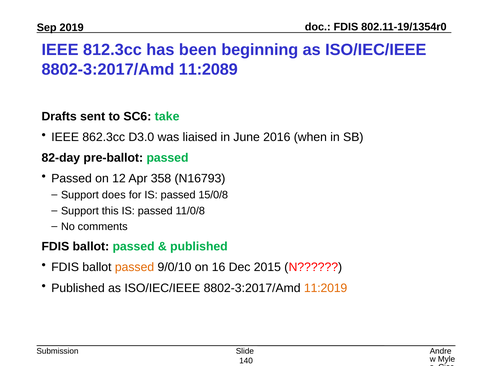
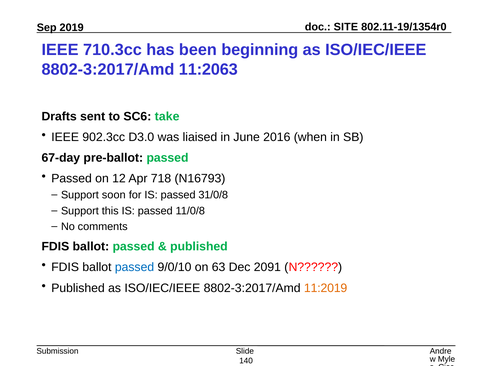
FDIS at (346, 27): FDIS -> SITE
812.3cc: 812.3cc -> 710.3cc
11:2089: 11:2089 -> 11:2063
862.3cc: 862.3cc -> 902.3cc
82-day: 82-day -> 67-day
358: 358 -> 718
does: does -> soon
15/0/8: 15/0/8 -> 31/0/8
passed at (135, 267) colour: orange -> blue
16: 16 -> 63
2015: 2015 -> 2091
